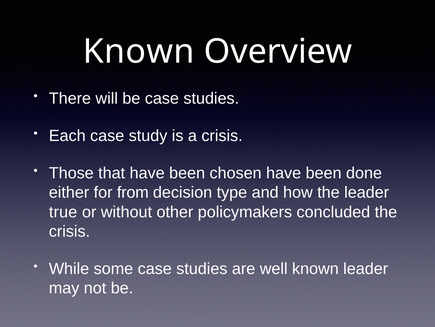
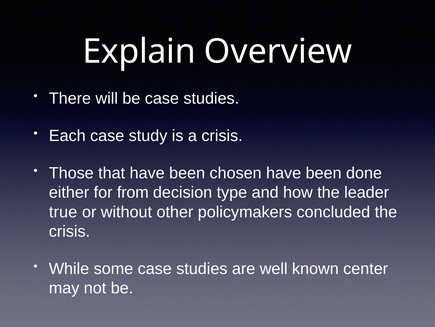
Known at (139, 51): Known -> Explain
known leader: leader -> center
